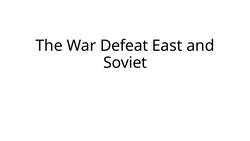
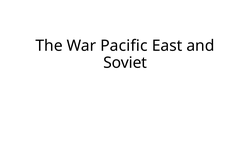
Defeat: Defeat -> Pacific
